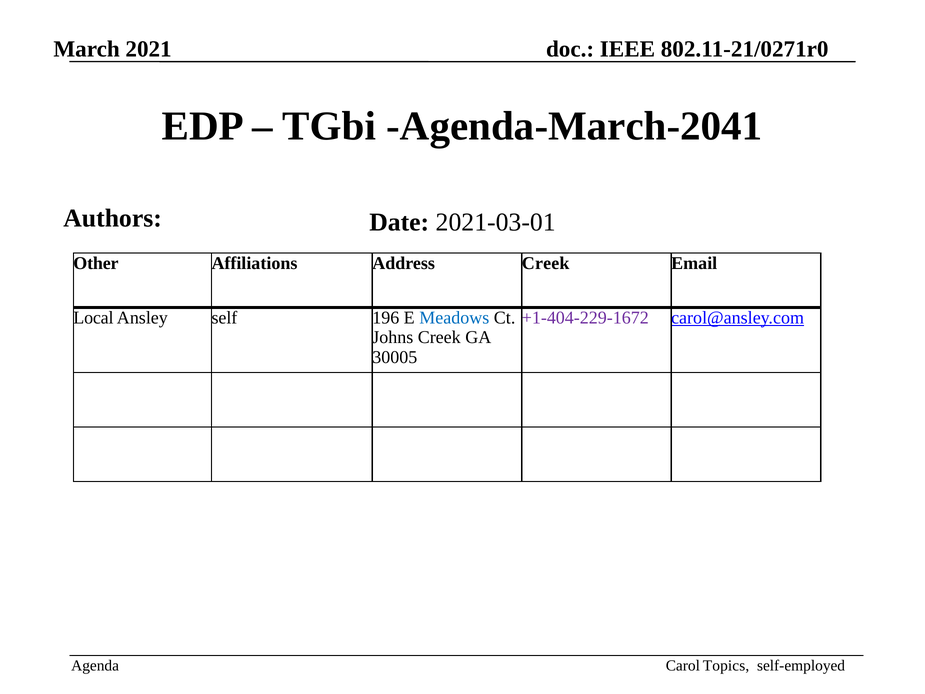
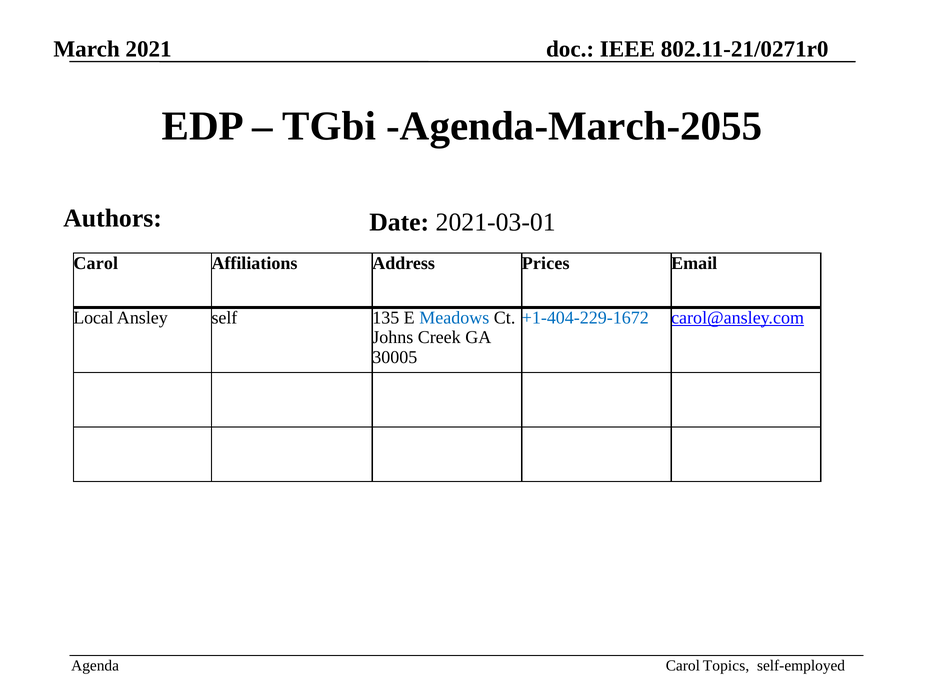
Agenda-March-2041: Agenda-March-2041 -> Agenda-March-2055
Other at (96, 263): Other -> Carol
Address Creek: Creek -> Prices
196: 196 -> 135
+1-404-229-1672 colour: purple -> blue
